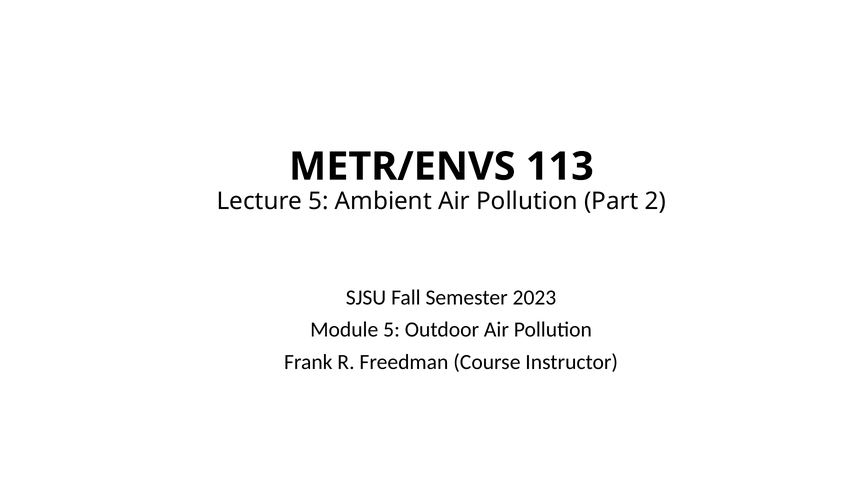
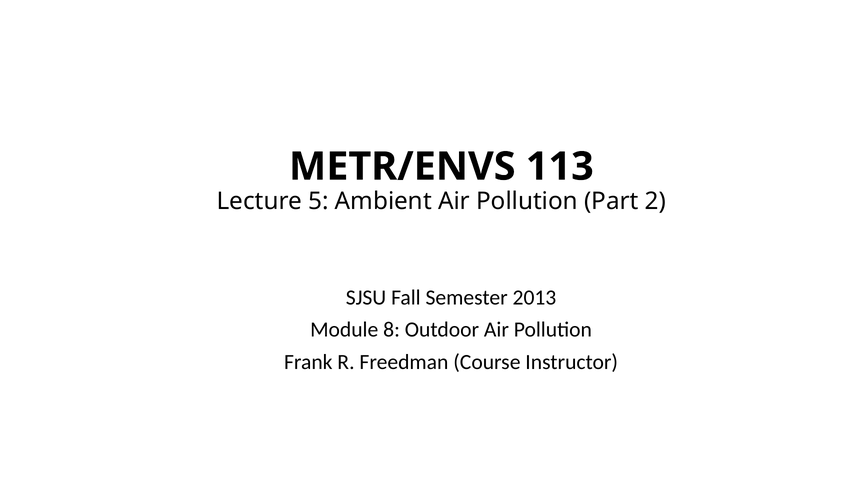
2023: 2023 -> 2013
Module 5: 5 -> 8
